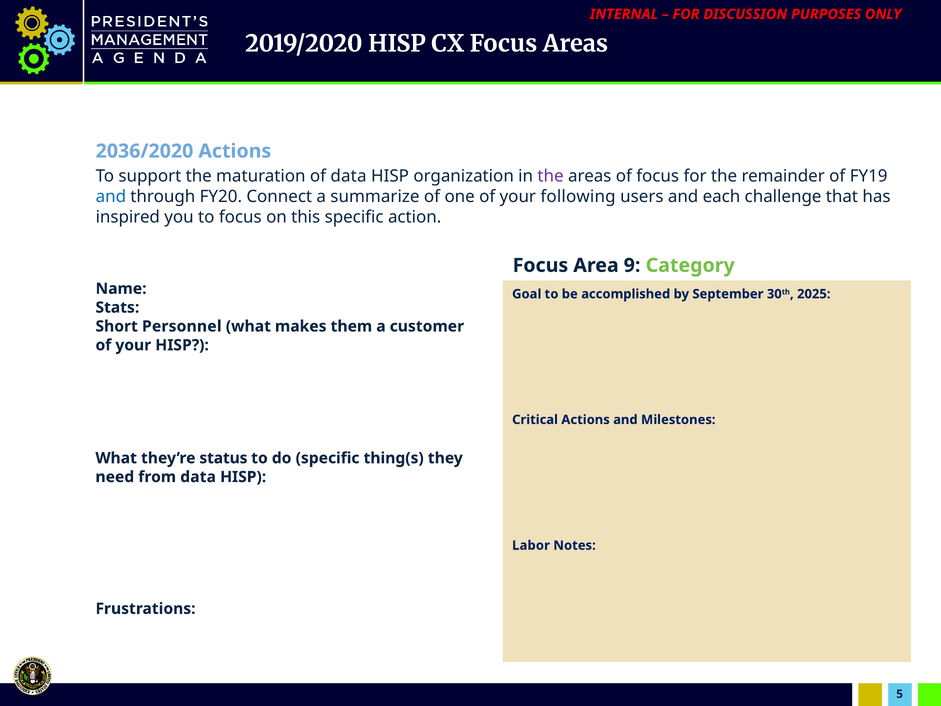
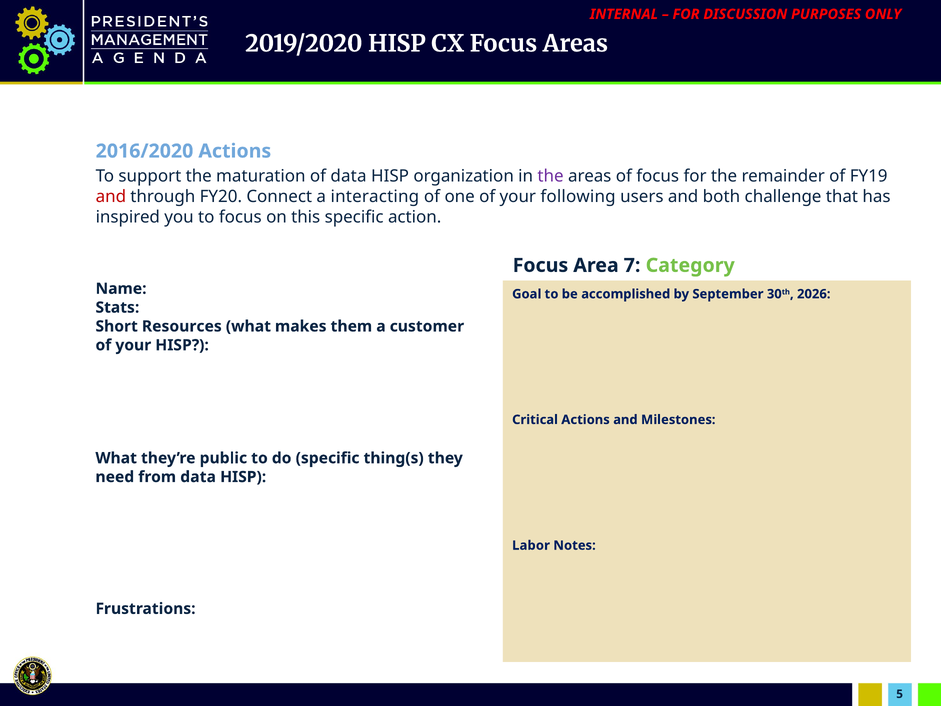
2036/2020: 2036/2020 -> 2016/2020
and at (111, 197) colour: blue -> red
summarize: summarize -> interacting
each: each -> both
9: 9 -> 7
2025: 2025 -> 2026
Personnel: Personnel -> Resources
status: status -> public
